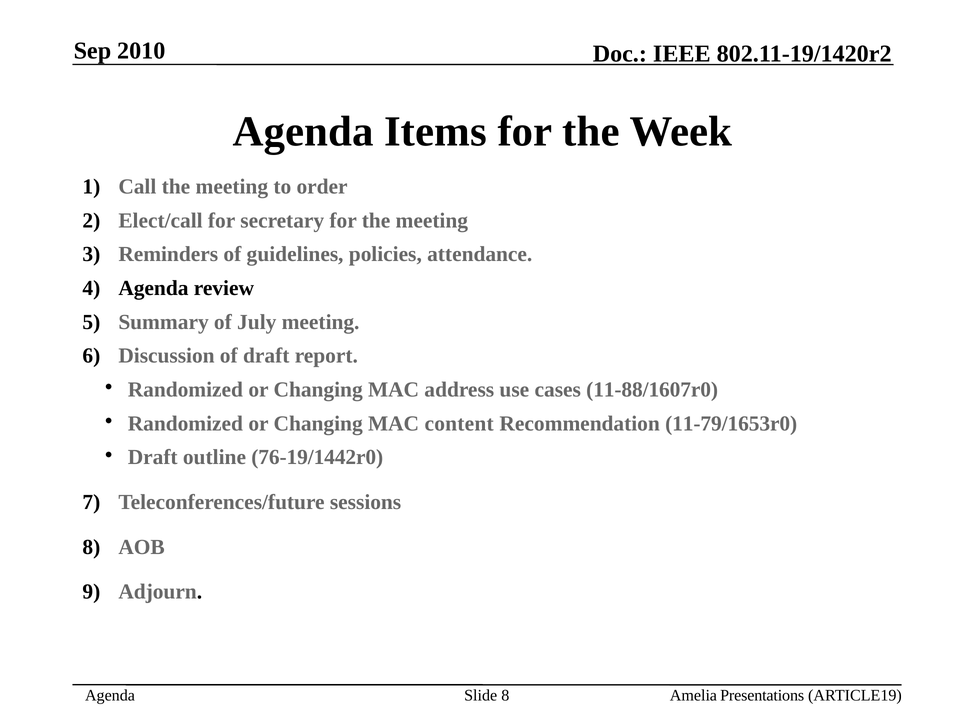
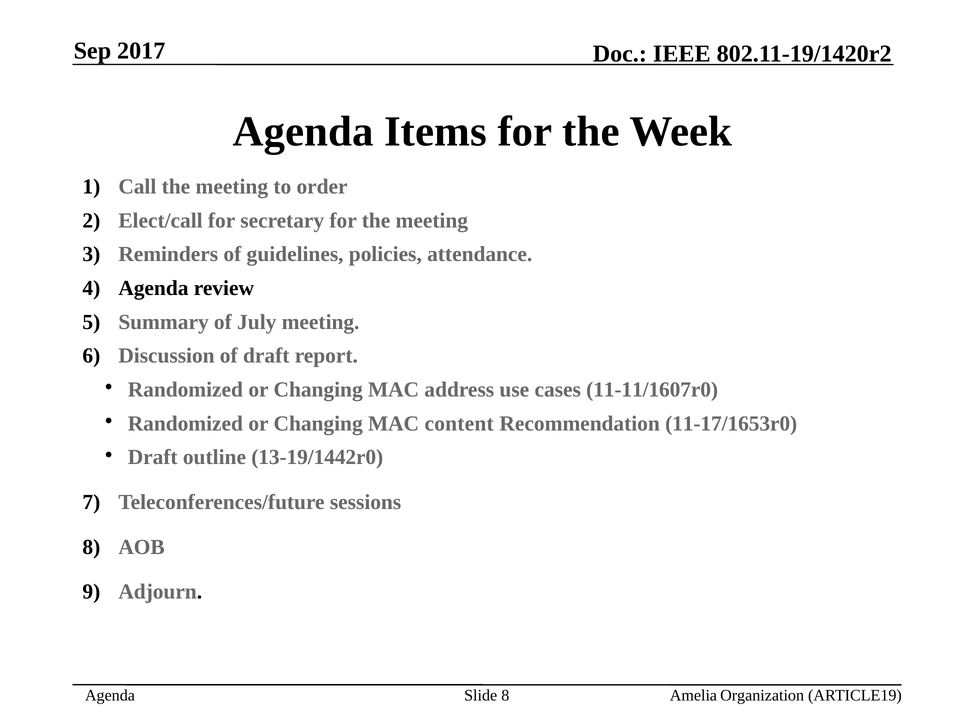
2010: 2010 -> 2017
11-88/1607r0: 11-88/1607r0 -> 11-11/1607r0
11-79/1653r0: 11-79/1653r0 -> 11-17/1653r0
76-19/1442r0: 76-19/1442r0 -> 13-19/1442r0
Presentations: Presentations -> Organization
